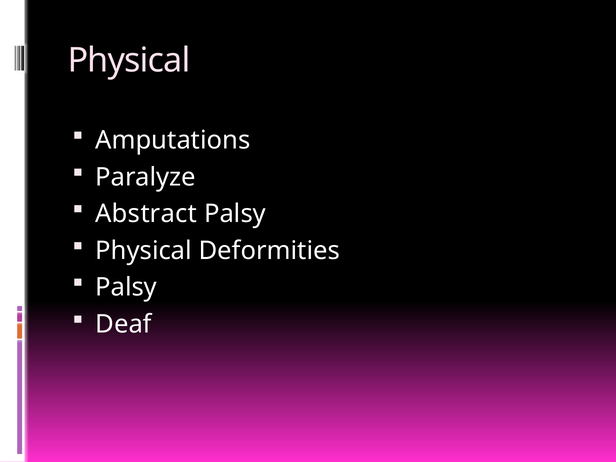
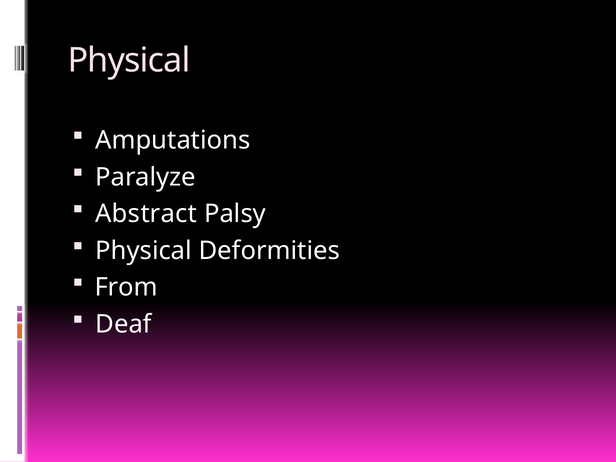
Palsy at (126, 288): Palsy -> From
